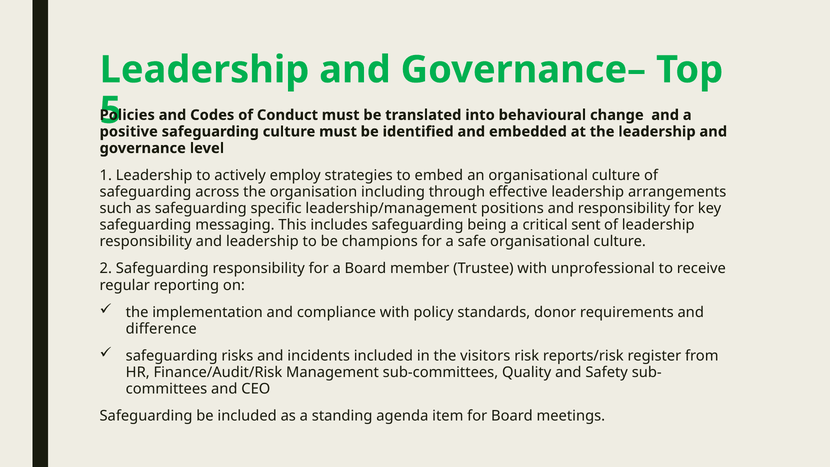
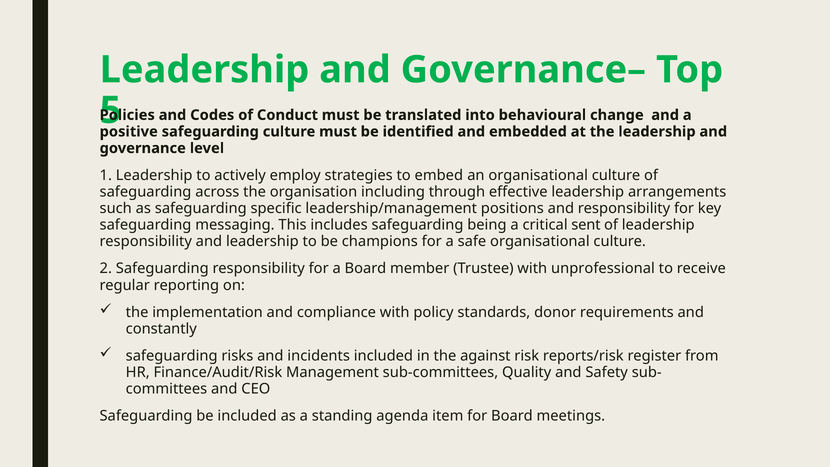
difference: difference -> constantly
visitors: visitors -> against
